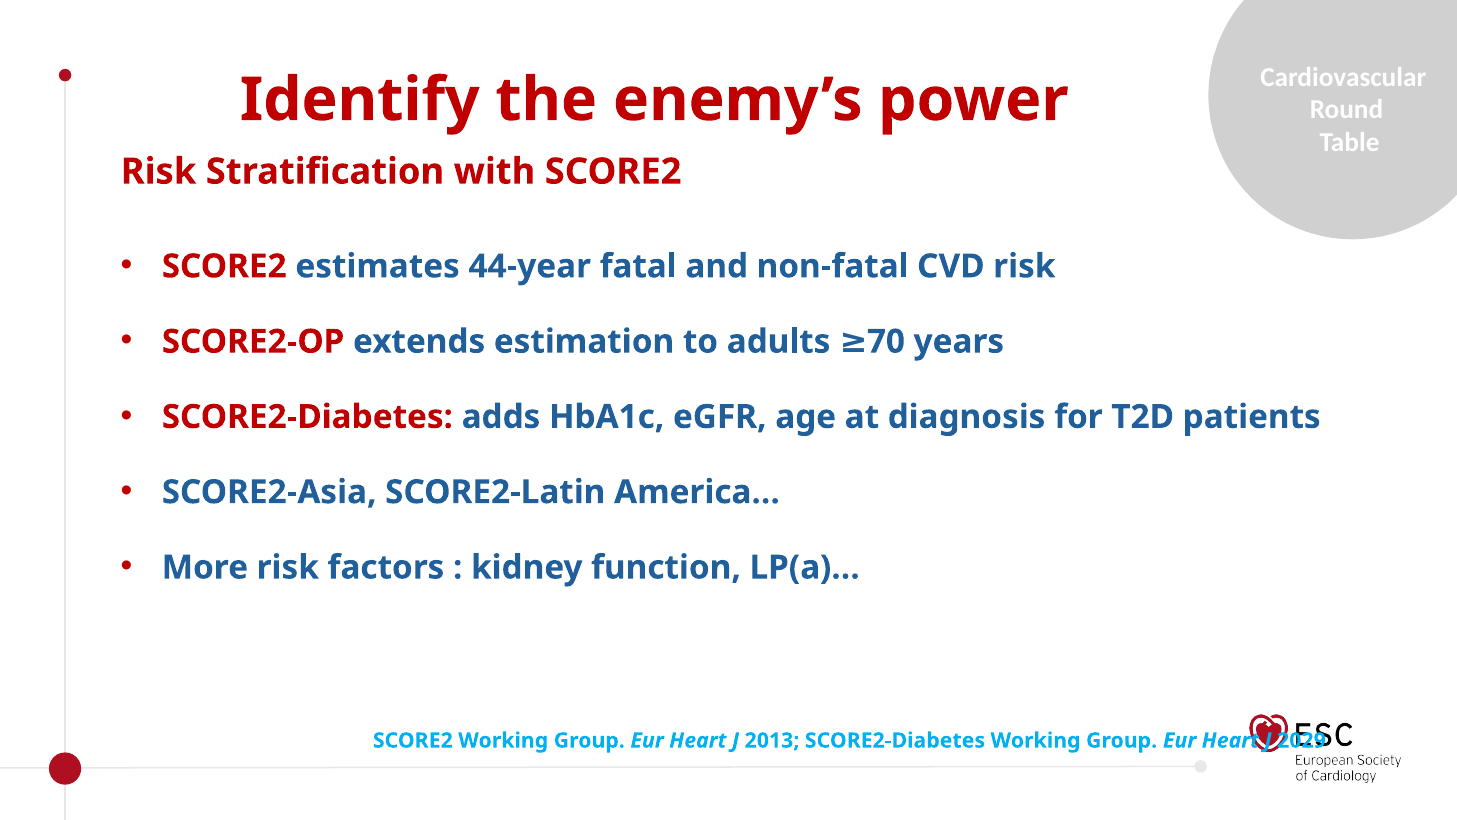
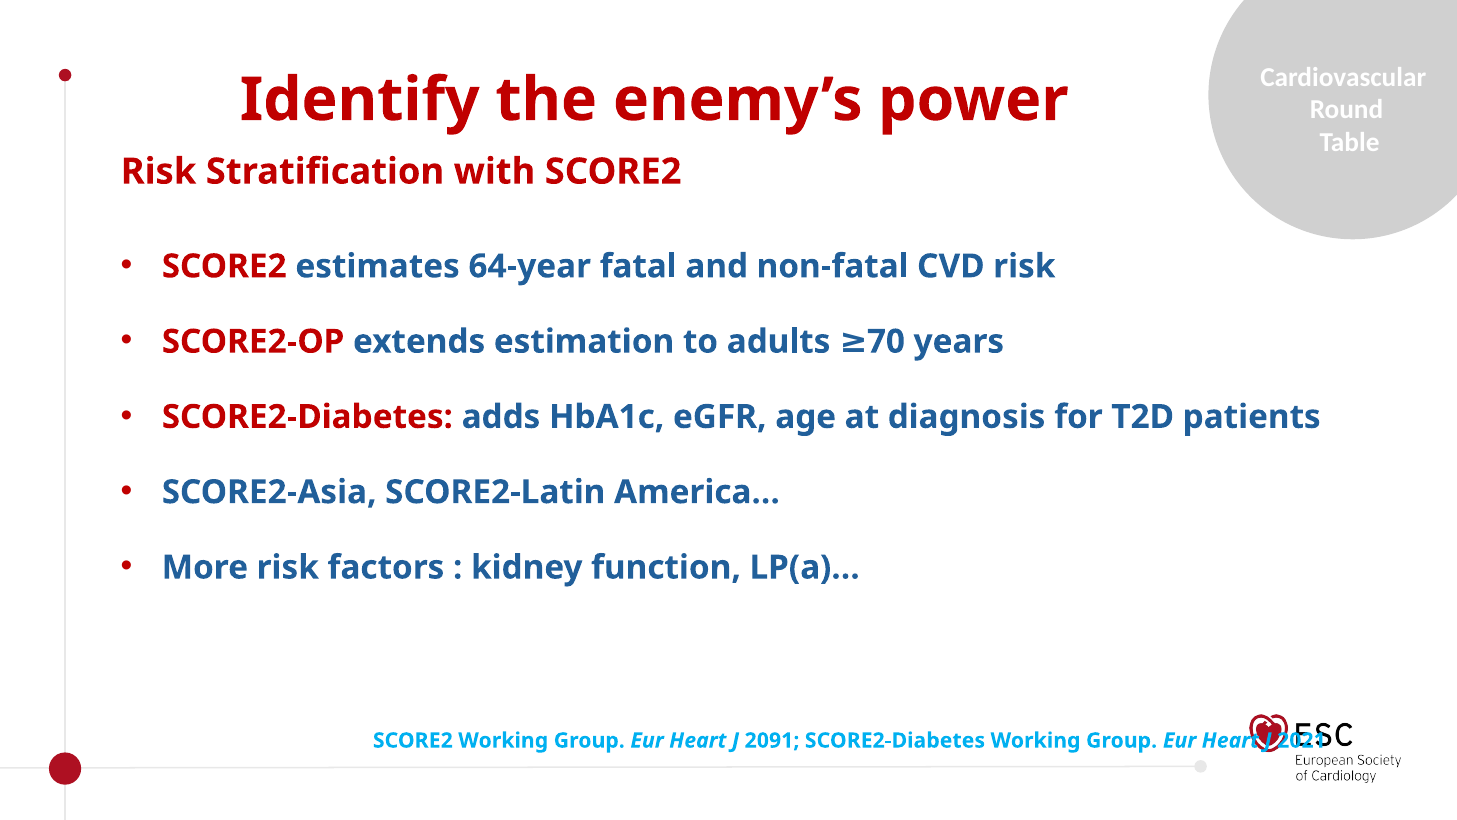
44-year: 44-year -> 64-year
2013: 2013 -> 2091
2029: 2029 -> 2021
